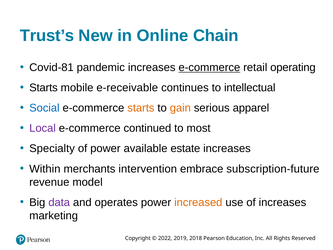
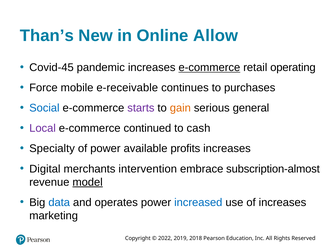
Trust’s: Trust’s -> Than’s
Chain: Chain -> Allow
Covid-81: Covid-81 -> Covid-45
Starts at (44, 88): Starts -> Force
intellectual: intellectual -> purchases
starts at (141, 108) colour: orange -> purple
apparel: apparel -> general
most: most -> cash
estate: estate -> profits
Within: Within -> Digital
subscription-future: subscription-future -> subscription-almost
model underline: none -> present
data colour: purple -> blue
increased colour: orange -> blue
